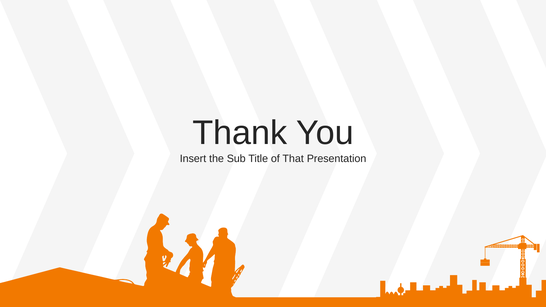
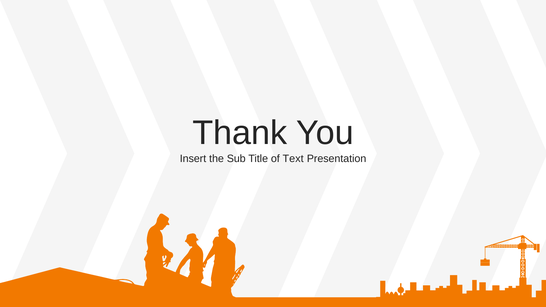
That: That -> Text
